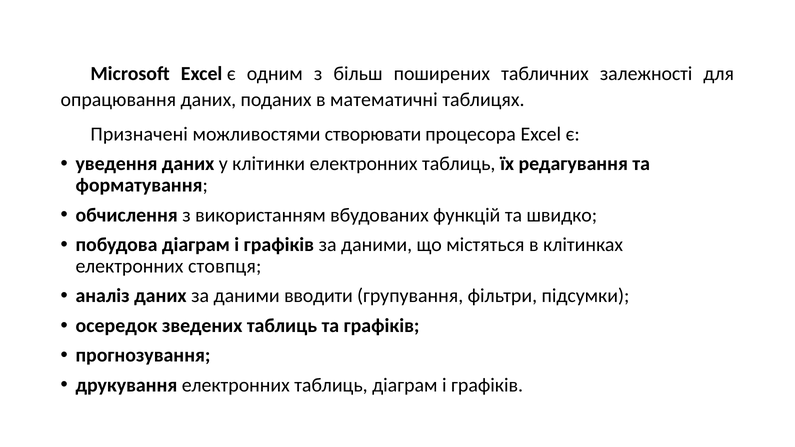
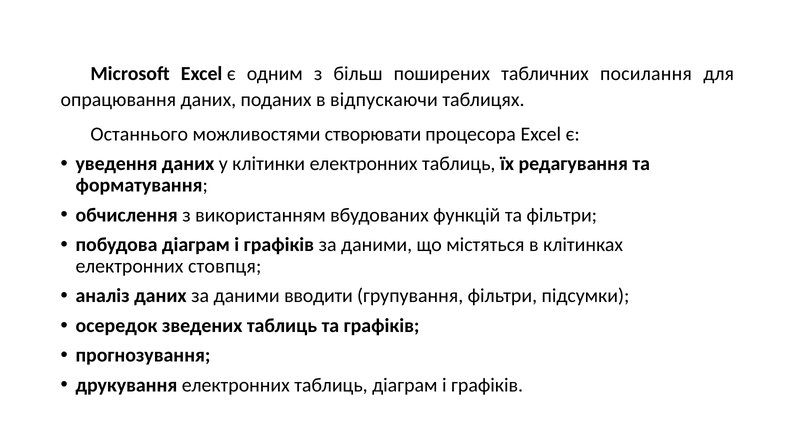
залежності: залежності -> посилання
математичні: математичні -> відпускаючи
Призначені: Призначені -> Останнього
та швидко: швидко -> фільтри
